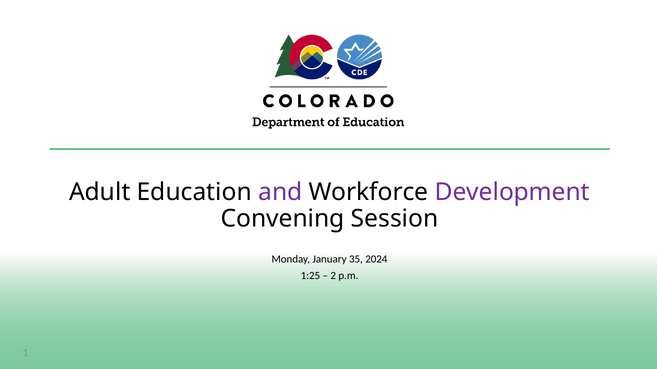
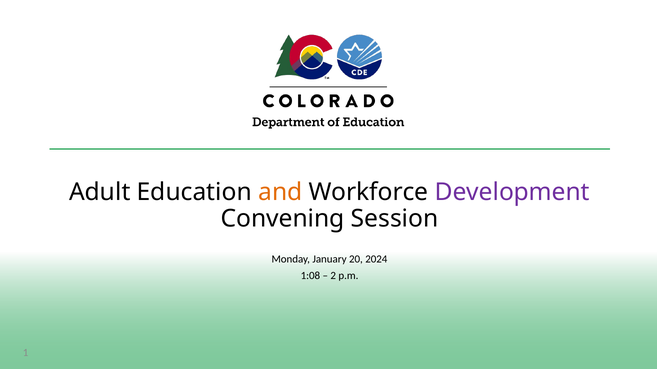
and colour: purple -> orange
35: 35 -> 20
1:25: 1:25 -> 1:08
